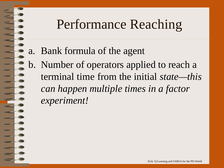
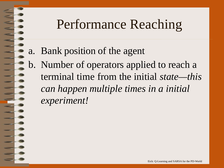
formula: formula -> position
a factor: factor -> initial
